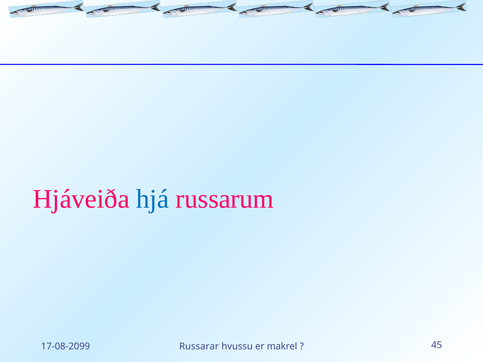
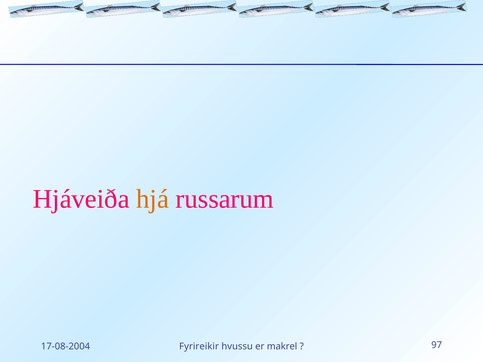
hjá colour: blue -> orange
17-08-2099: 17-08-2099 -> 17-08-2004
Russarar: Russarar -> Fyrireikir
45: 45 -> 97
